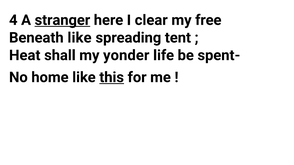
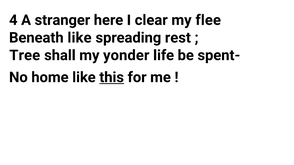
stranger underline: present -> none
free: free -> flee
tent: tent -> rest
Heat: Heat -> Tree
